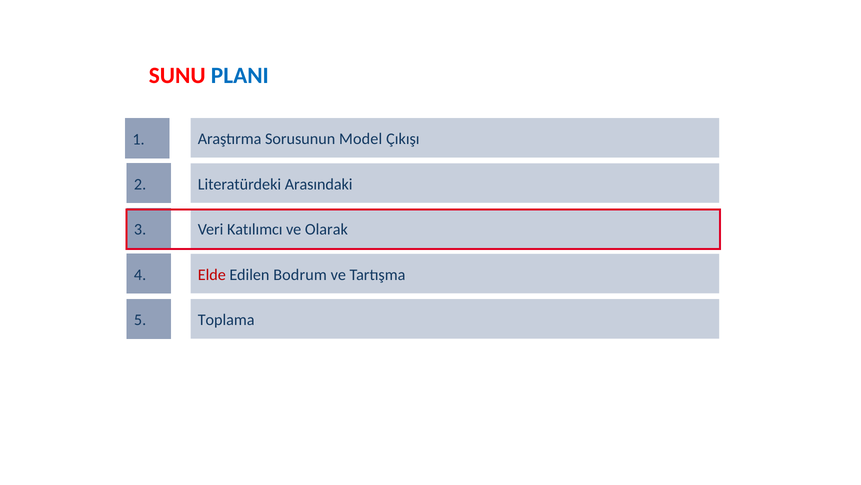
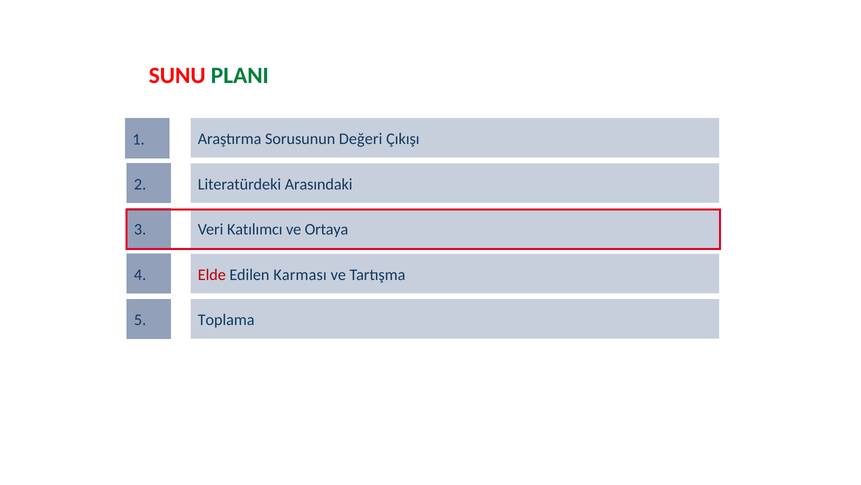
PLANI colour: blue -> green
Model: Model -> Değeri
Olarak: Olarak -> Ortaya
Bodrum: Bodrum -> Karması
